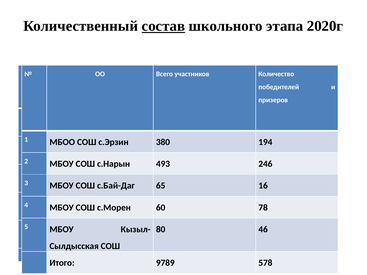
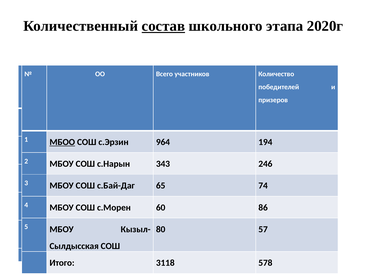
МБОО underline: none -> present
380: 380 -> 964
493: 493 -> 343
16: 16 -> 74
78: 78 -> 86
46: 46 -> 57
9789: 9789 -> 3118
